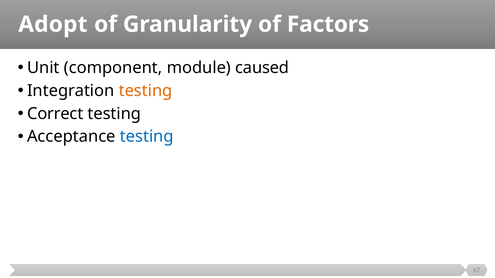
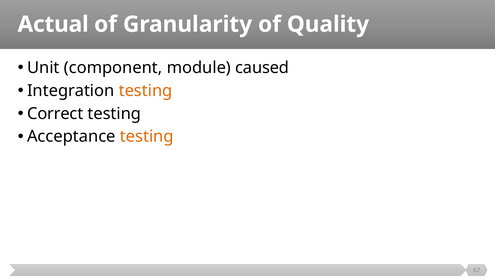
Adopt: Adopt -> Actual
Factors: Factors -> Quality
testing at (147, 137) colour: blue -> orange
